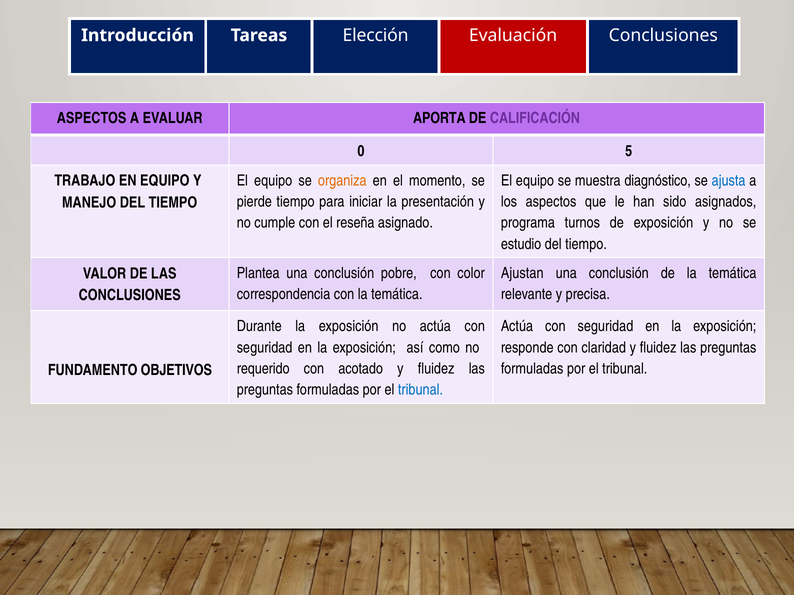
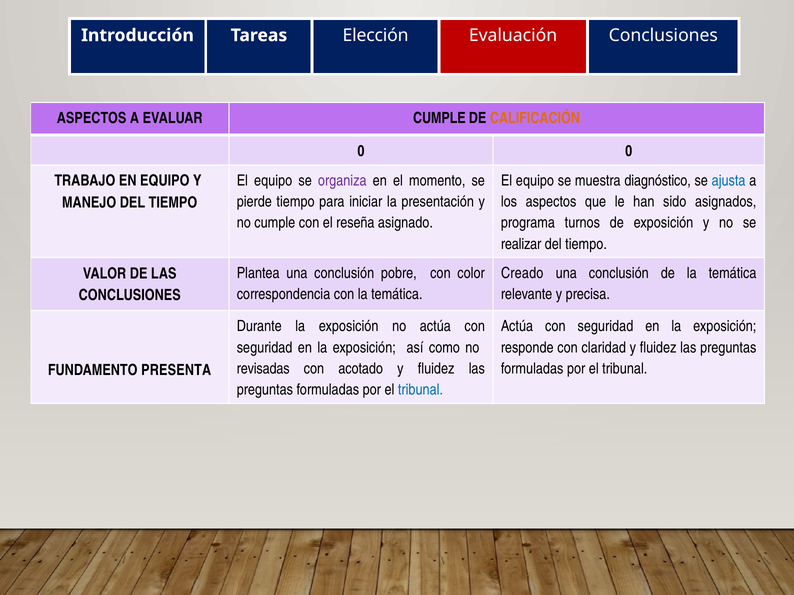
EVALUAR APORTA: APORTA -> CUMPLE
CALIFICACIÓN colour: purple -> orange
0 5: 5 -> 0
organiza colour: orange -> purple
estudio: estudio -> realizar
Ajustan: Ajustan -> Creado
requerido: requerido -> revisadas
OBJETIVOS: OBJETIVOS -> PRESENTA
